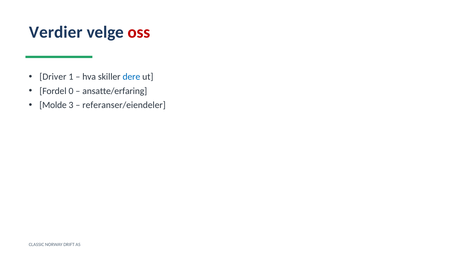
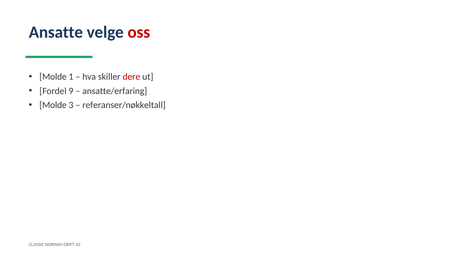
Verdier: Verdier -> Ansatte
Driver at (53, 77): Driver -> Molde
dere colour: blue -> red
0: 0 -> 9
referanser/eiendeler: referanser/eiendeler -> referanser/nøkkeltall
